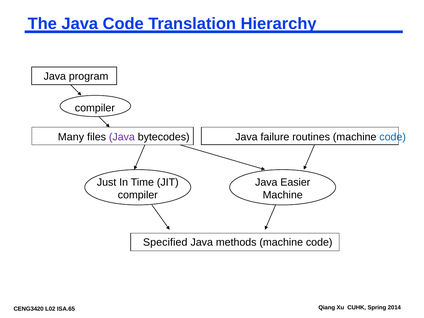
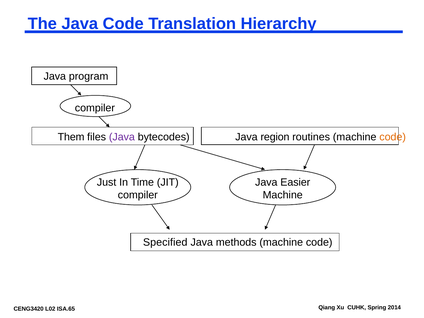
Many: Many -> Them
failure: failure -> region
code at (393, 137) colour: blue -> orange
